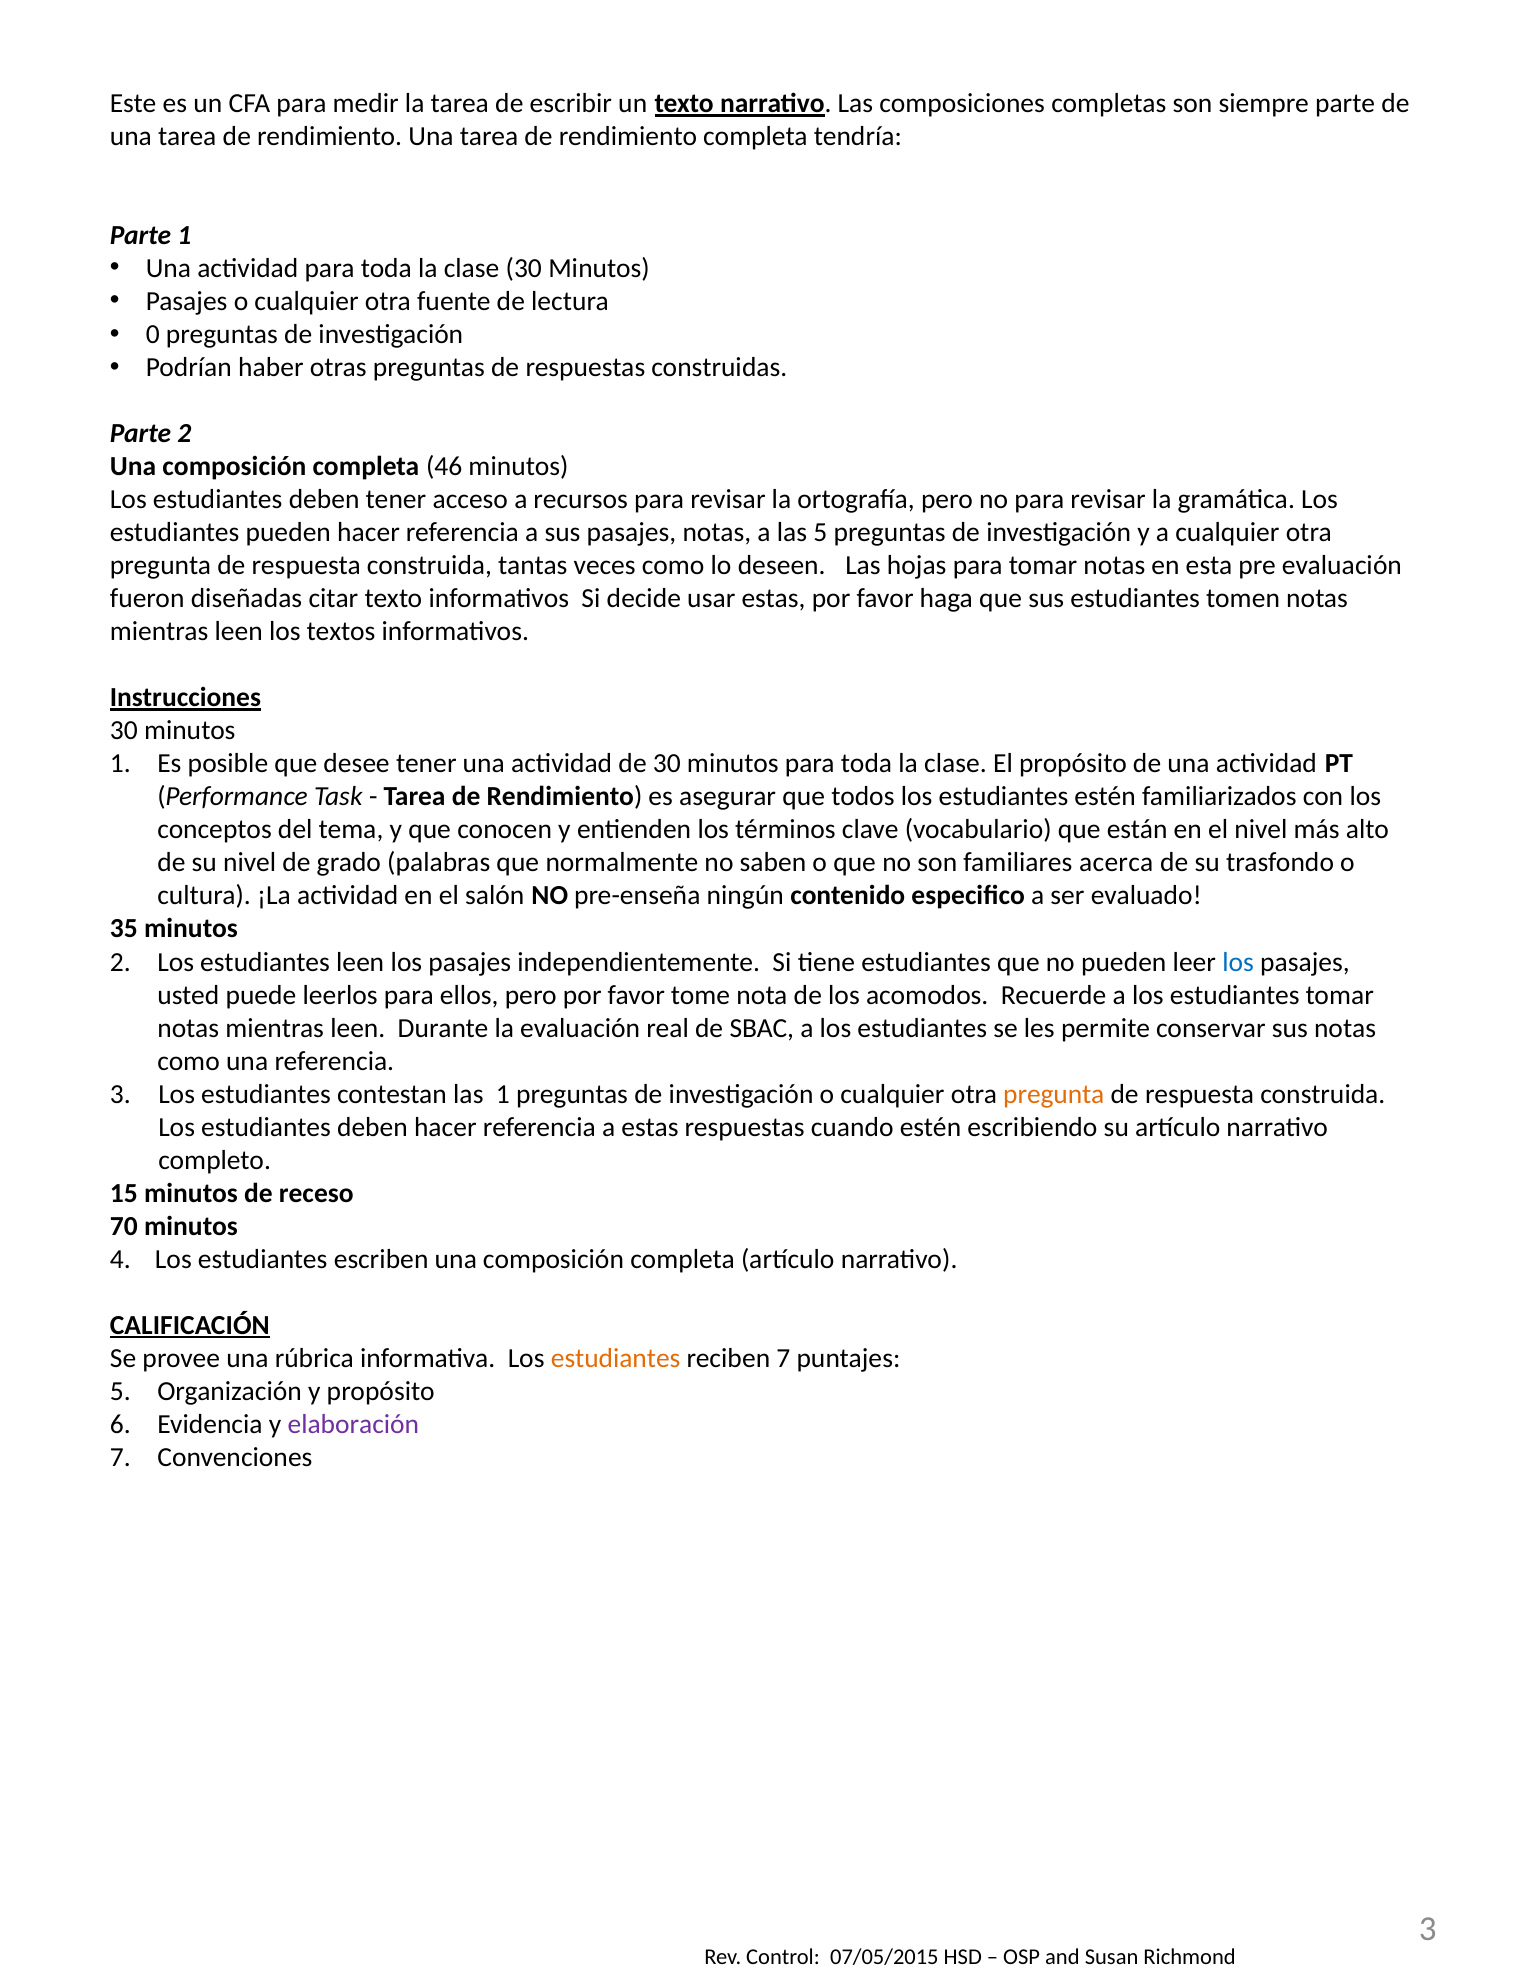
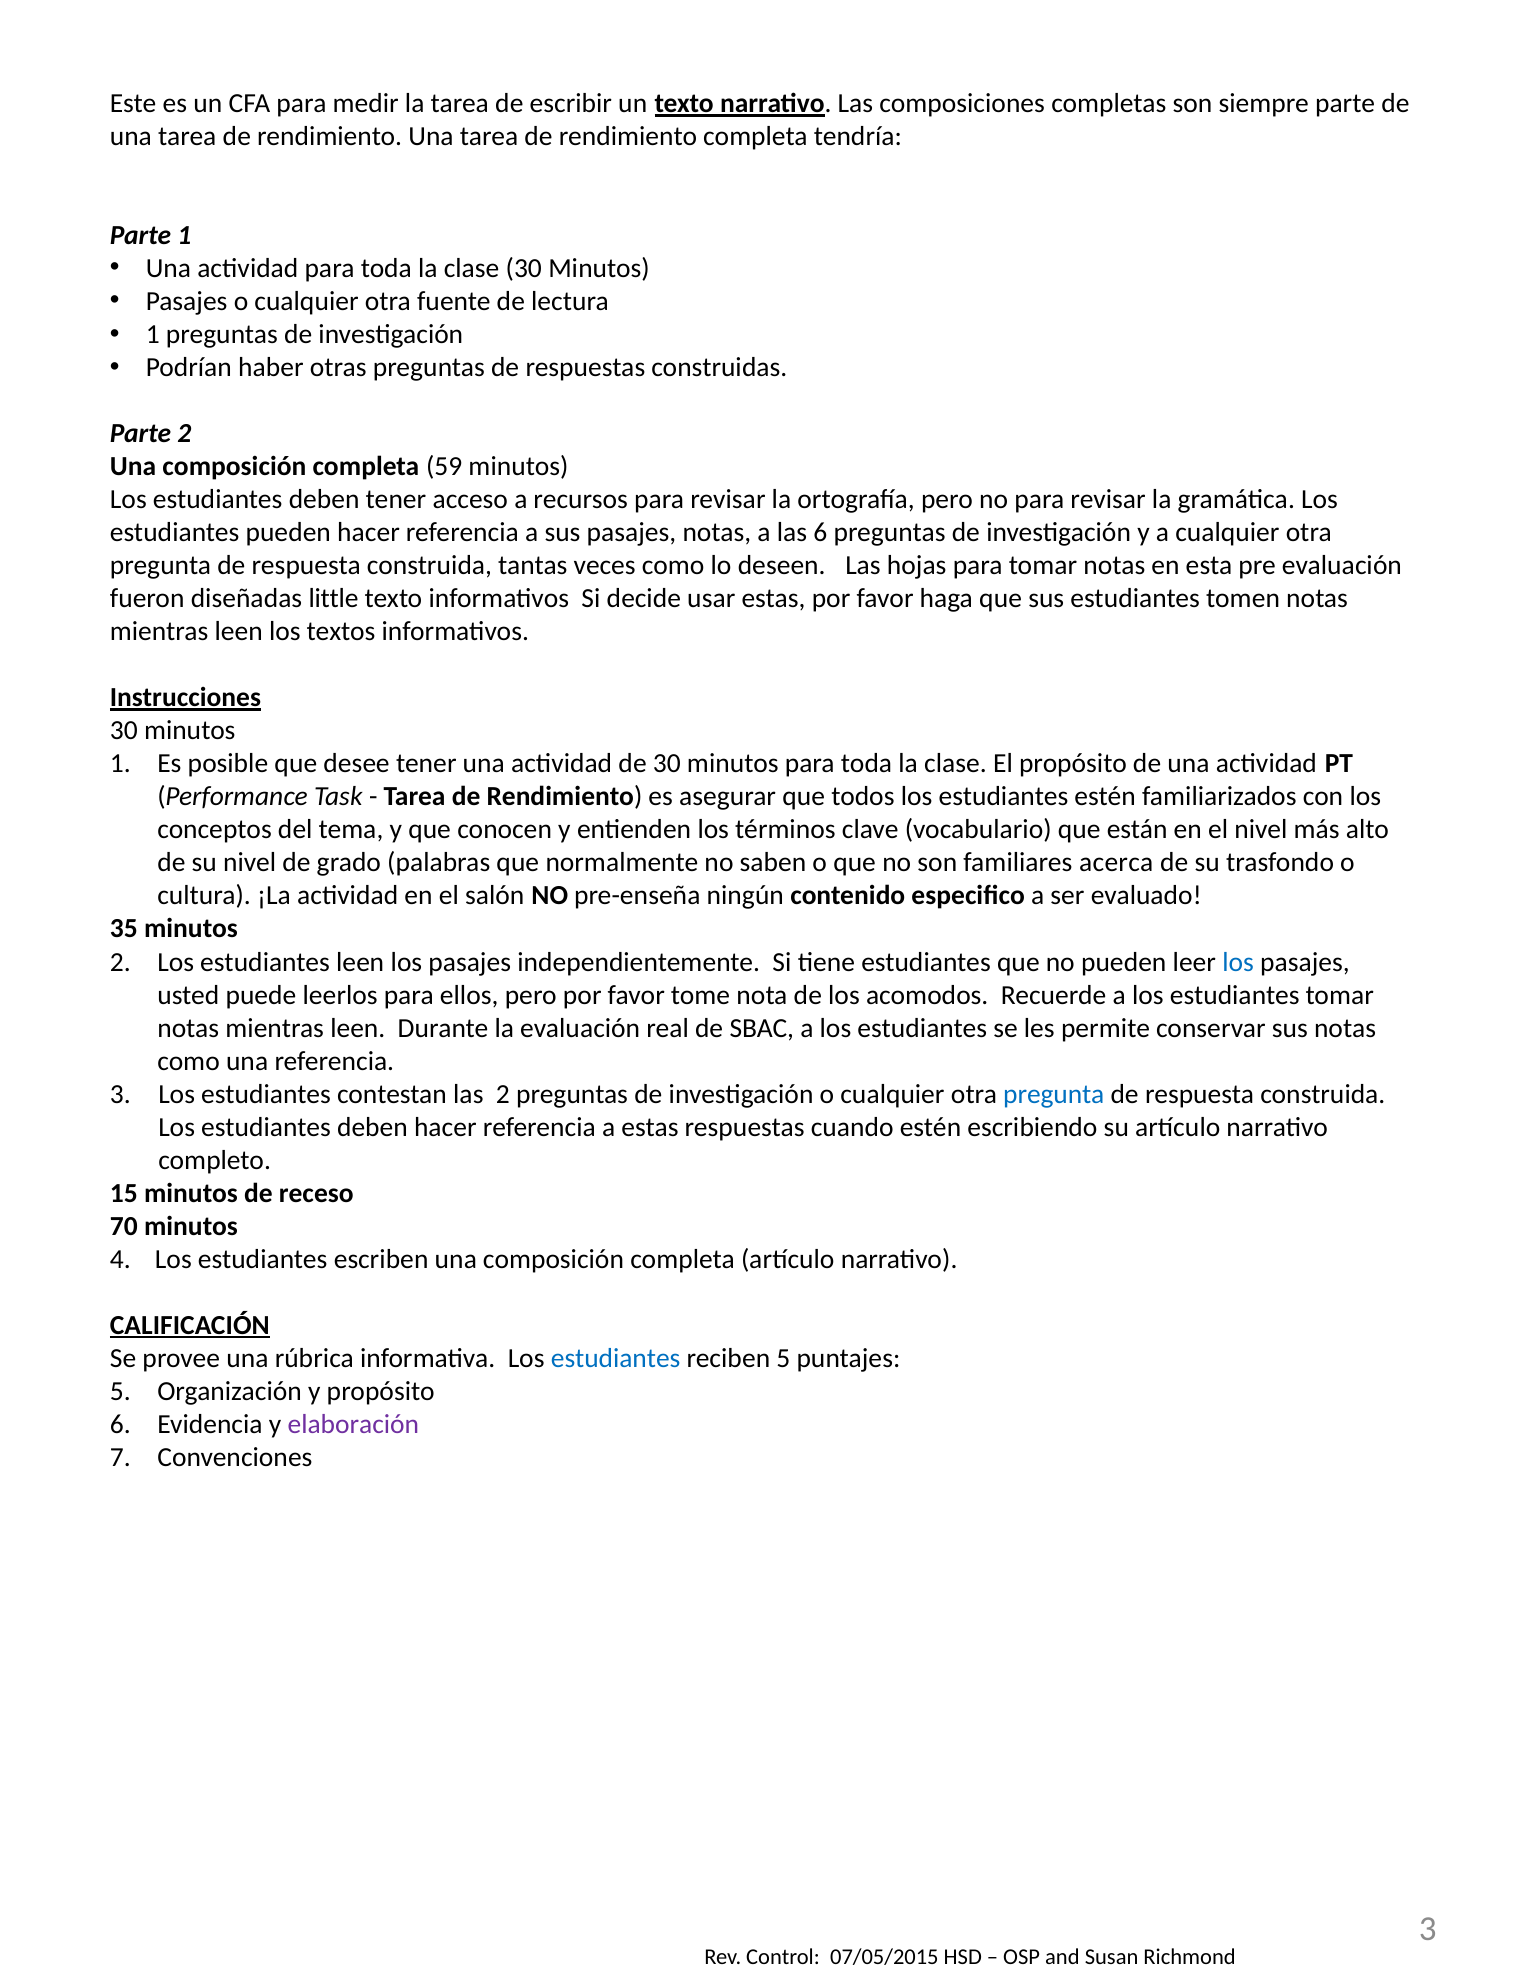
0 at (153, 334): 0 -> 1
46: 46 -> 59
las 5: 5 -> 6
citar: citar -> little
las 1: 1 -> 2
pregunta at (1054, 1094) colour: orange -> blue
estudiantes at (616, 1358) colour: orange -> blue
reciben 7: 7 -> 5
